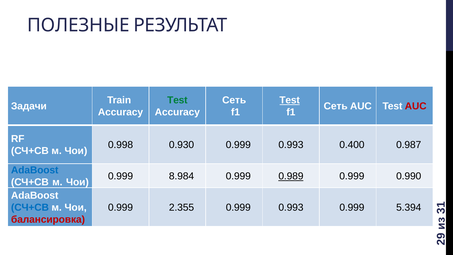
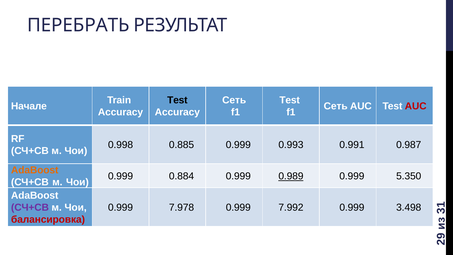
ПОЛЕЗНЫЕ: ПОЛЕЗНЫЕ -> ПЕРЕБРАТЬ
Test at (177, 100) colour: green -> black
Test at (290, 100) underline: present -> none
Задачи: Задачи -> Начале
0.930: 0.930 -> 0.885
0.400: 0.400 -> 0.991
AdaBoost at (35, 170) colour: blue -> orange
8.984: 8.984 -> 0.884
0.990: 0.990 -> 5.350
СЧ+СВ at (30, 207) colour: blue -> purple
2.355: 2.355 -> 7.978
0.993 at (291, 207): 0.993 -> 7.992
5.394: 5.394 -> 3.498
